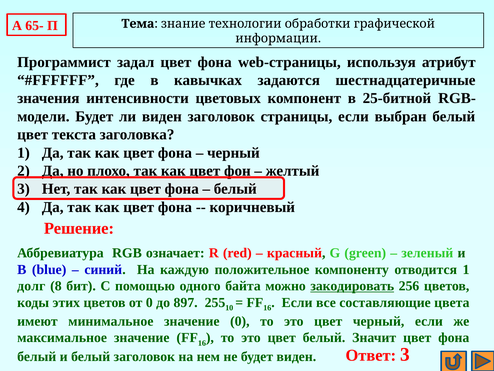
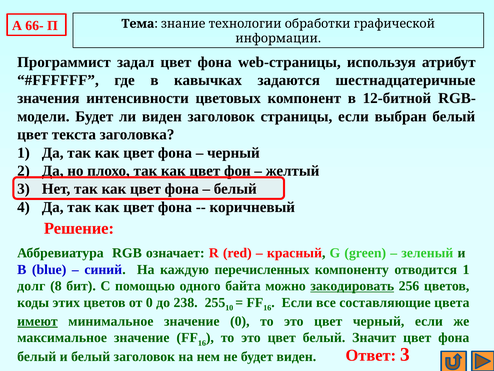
65-: 65- -> 66-
25-битной: 25-битной -> 12-битной
положительное: положительное -> перечисленных
897: 897 -> 238
имеют underline: none -> present
